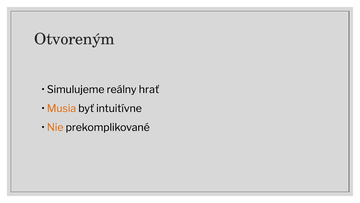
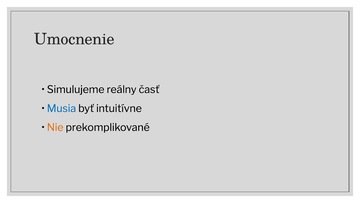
Otvoreným: Otvoreným -> Umocnenie
hrať: hrať -> časť
Musia colour: orange -> blue
